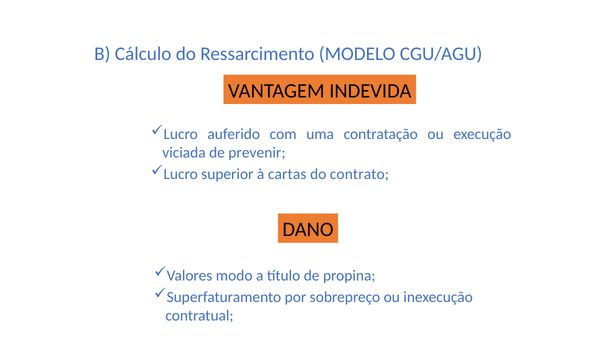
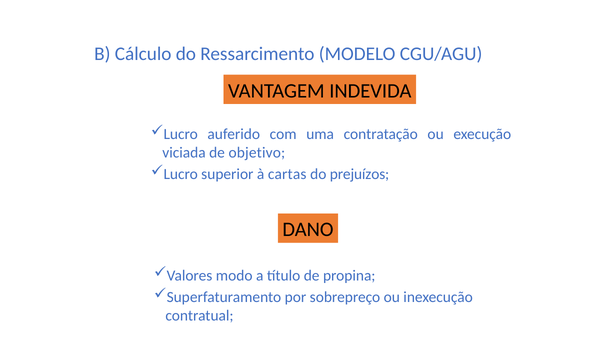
prevenir: prevenir -> objetivo
contrato: contrato -> prejuízos
